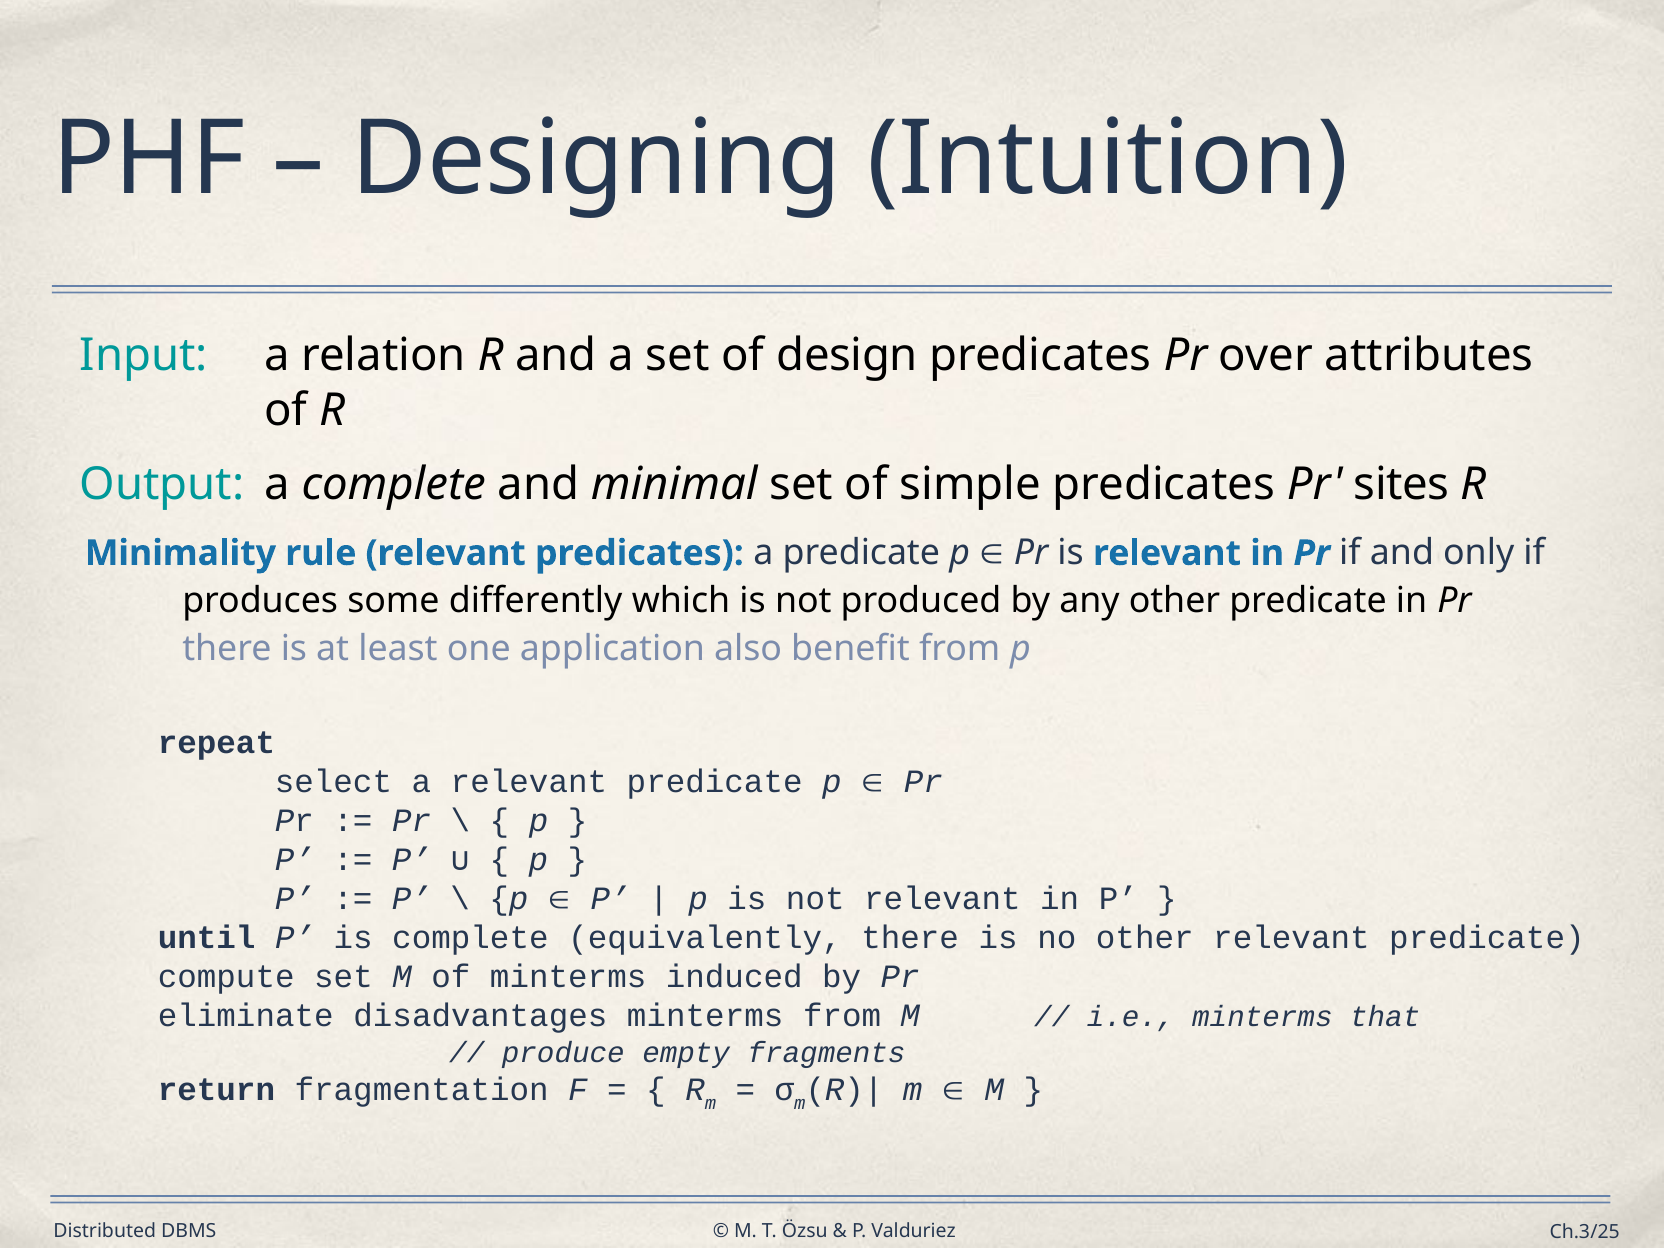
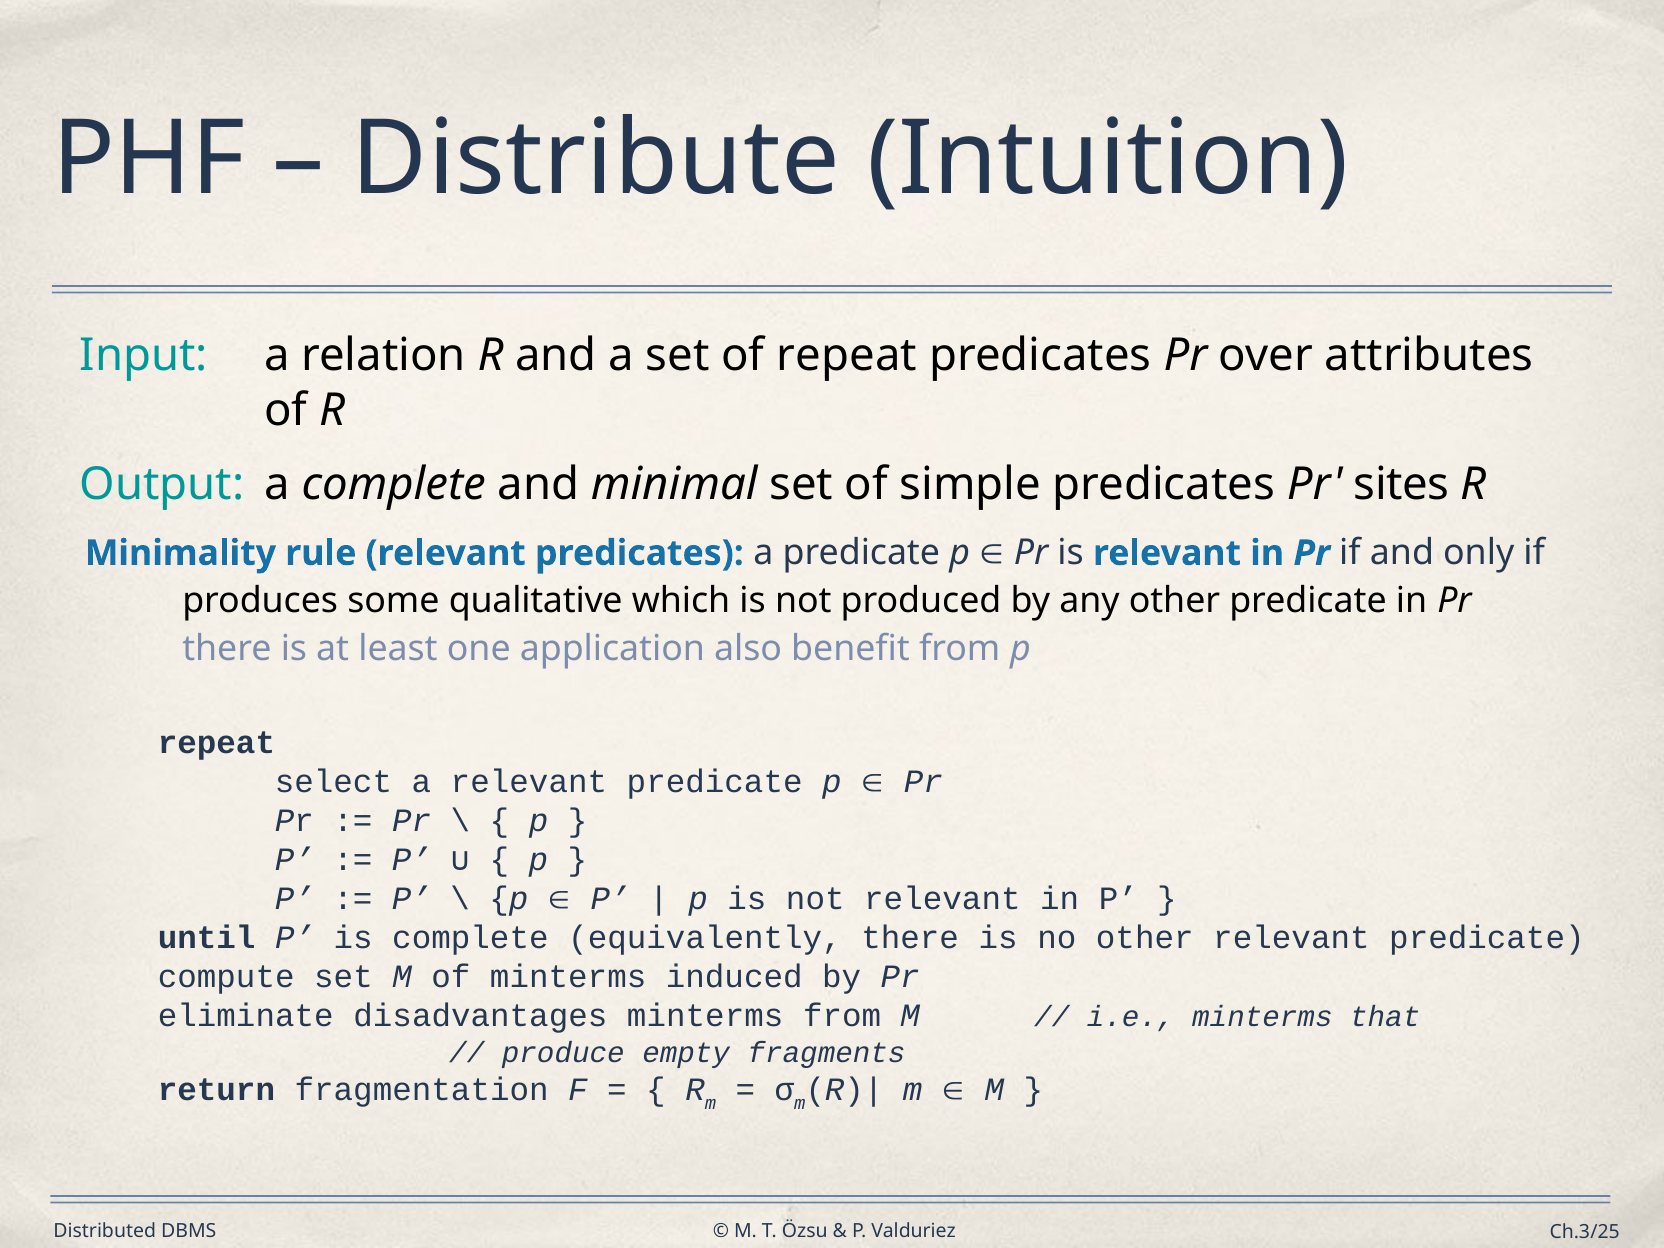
Designing: Designing -> Distribute
of design: design -> repeat
differently: differently -> qualitative
